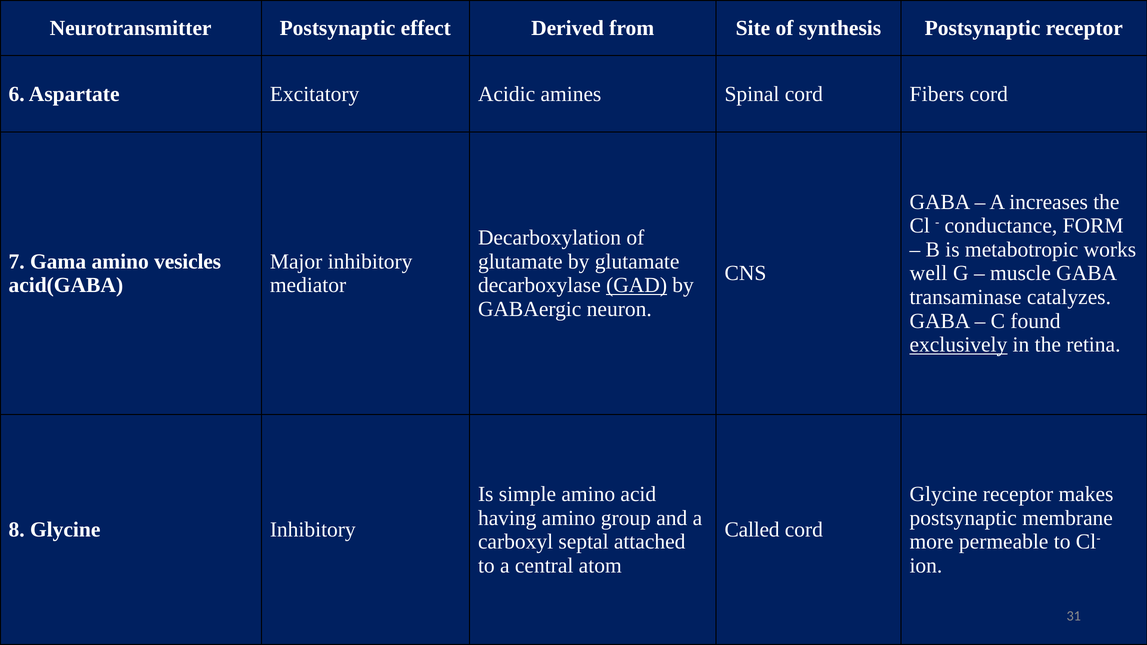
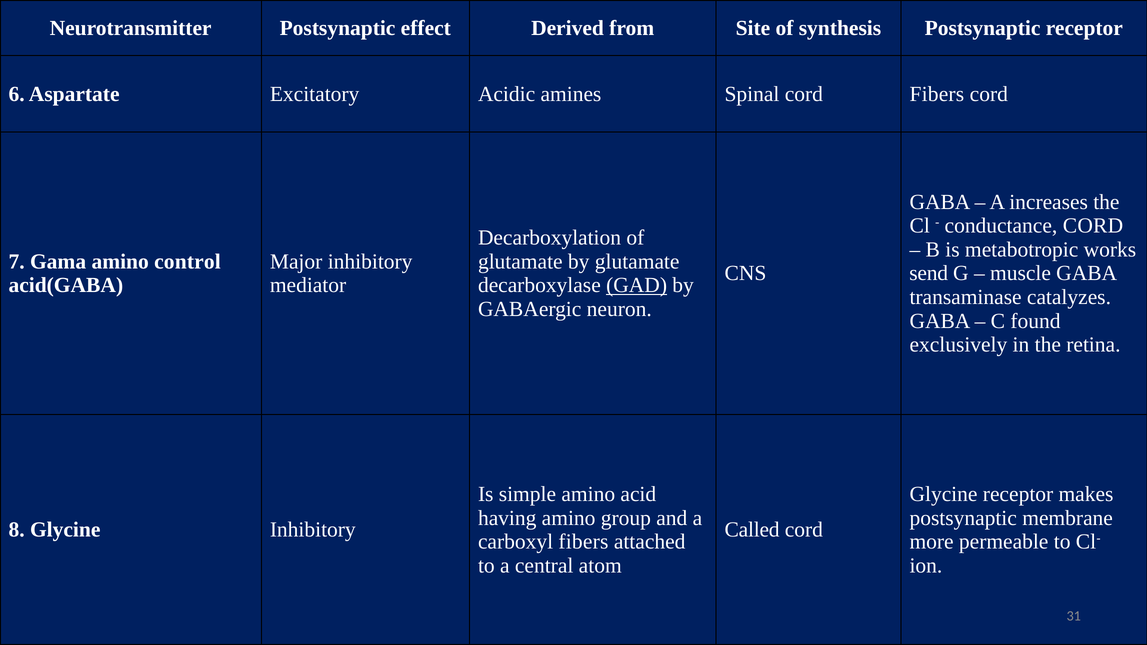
conductance FORM: FORM -> CORD
vesicles: vesicles -> control
well: well -> send
exclusively underline: present -> none
carboxyl septal: septal -> fibers
